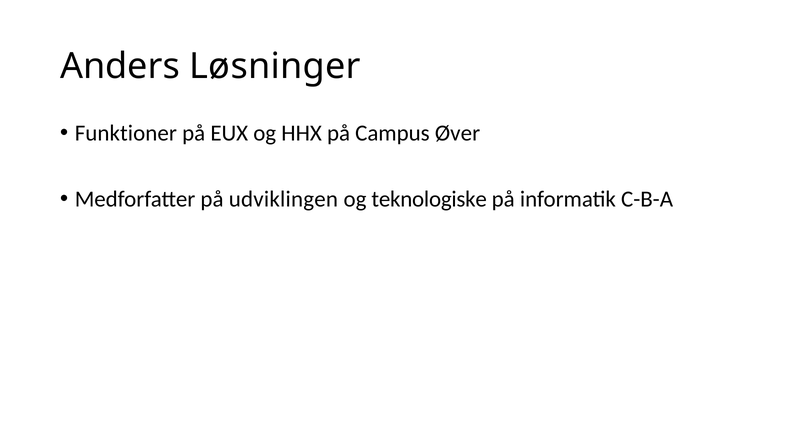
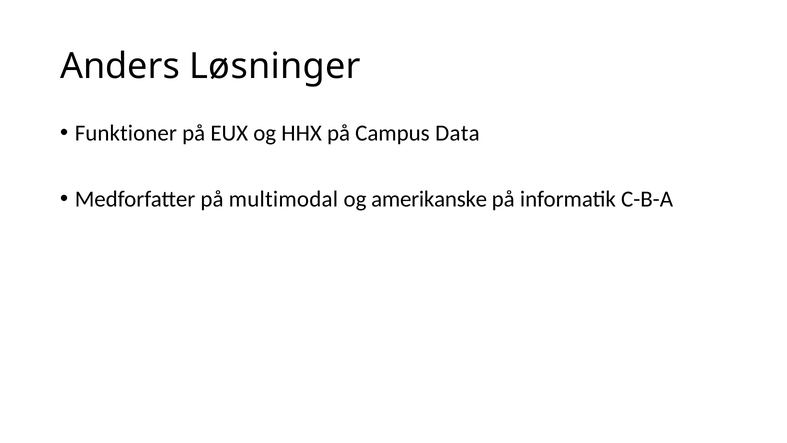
Øver: Øver -> Data
udviklingen: udviklingen -> multimodal
teknologiske: teknologiske -> amerikanske
